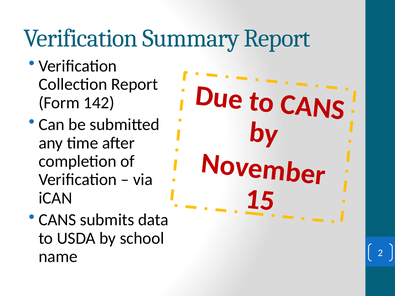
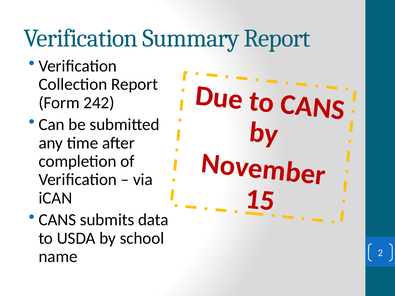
142: 142 -> 242
